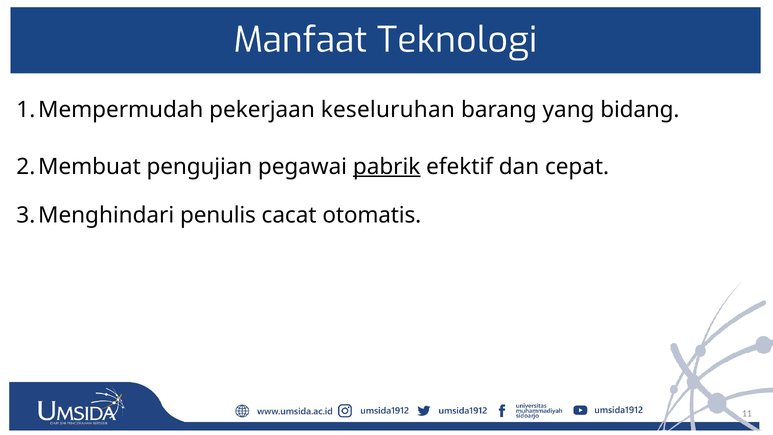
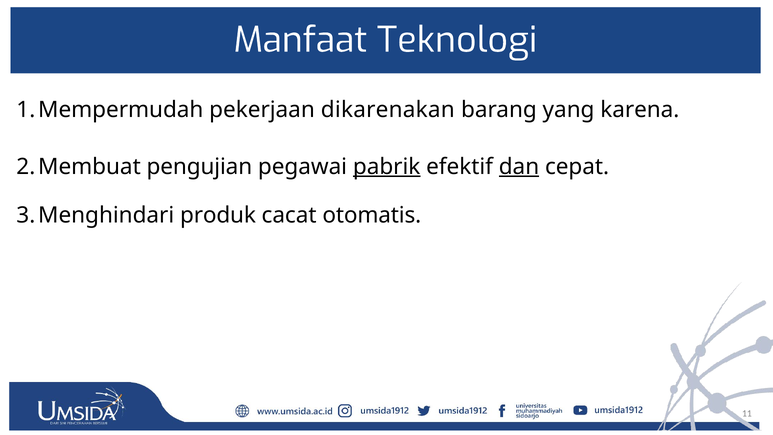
keseluruhan: keseluruhan -> dikarenakan
bidang: bidang -> karena
dan underline: none -> present
penulis: penulis -> produk
